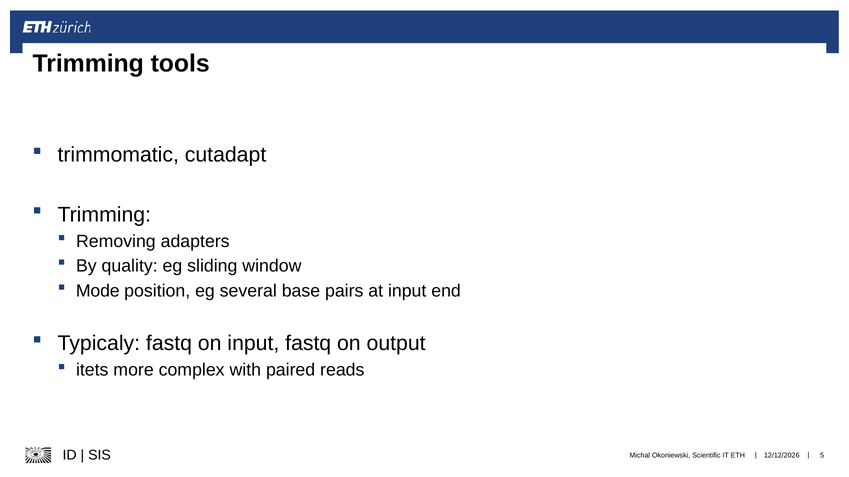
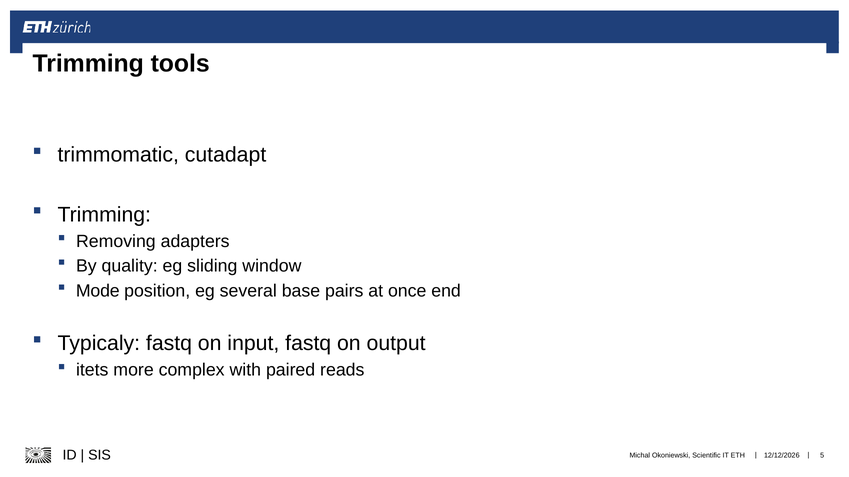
at input: input -> once
